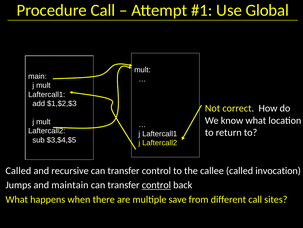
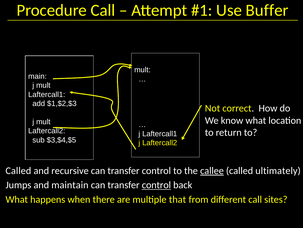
Global: Global -> Buffer
callee underline: none -> present
invocation: invocation -> ultimately
save: save -> that
